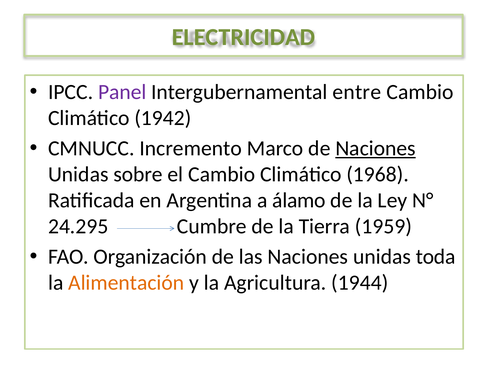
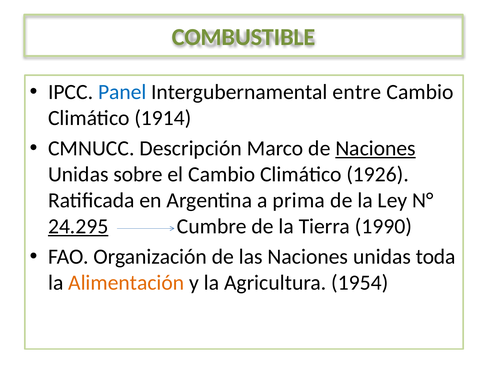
ELECTRICIDAD: ELECTRICIDAD -> COMBUSTIBLE
Panel colour: purple -> blue
1942: 1942 -> 1914
Incremento: Incremento -> Descripción
1968: 1968 -> 1926
álamo: álamo -> prima
24.295 underline: none -> present
1959: 1959 -> 1990
1944: 1944 -> 1954
